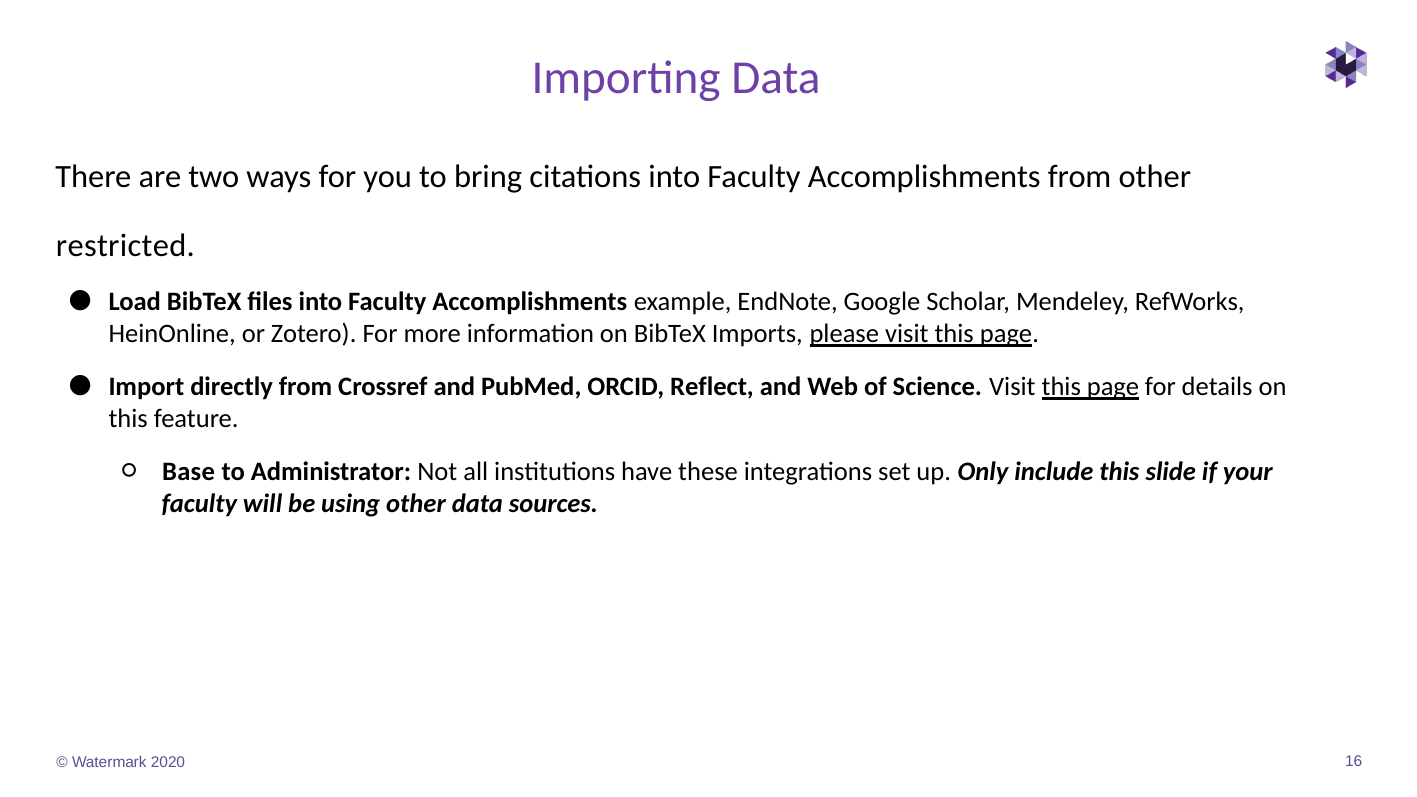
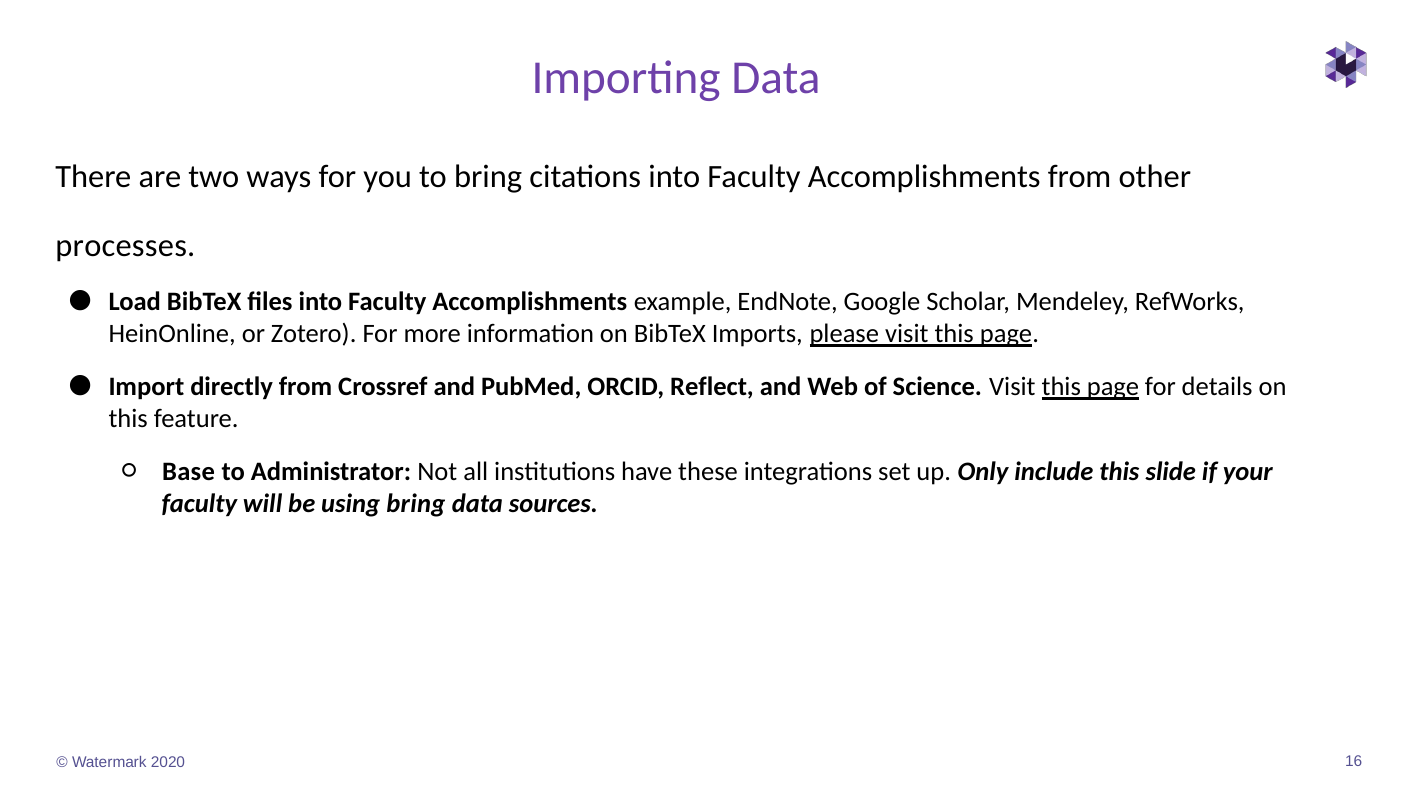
restricted: restricted -> processes
using other: other -> bring
